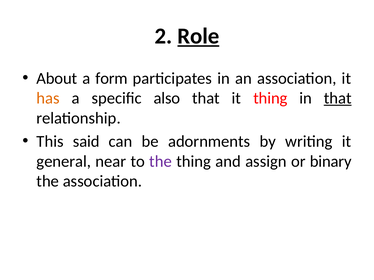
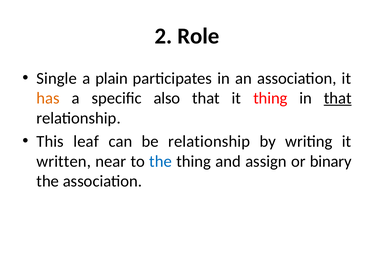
Role underline: present -> none
About: About -> Single
form: form -> plain
said: said -> leaf
be adornments: adornments -> relationship
general: general -> written
the at (161, 162) colour: purple -> blue
